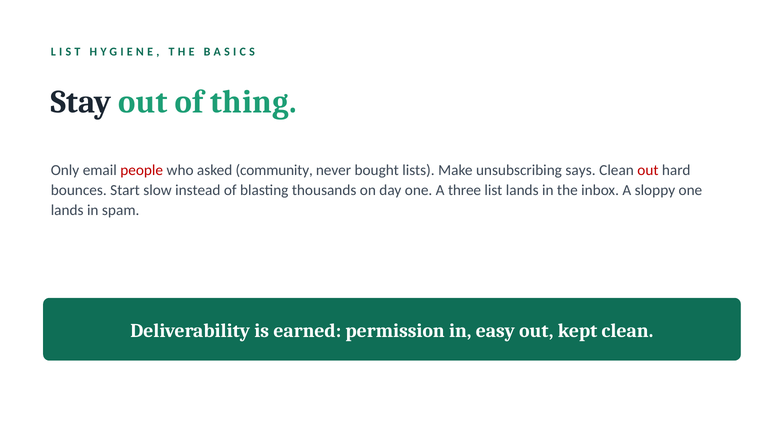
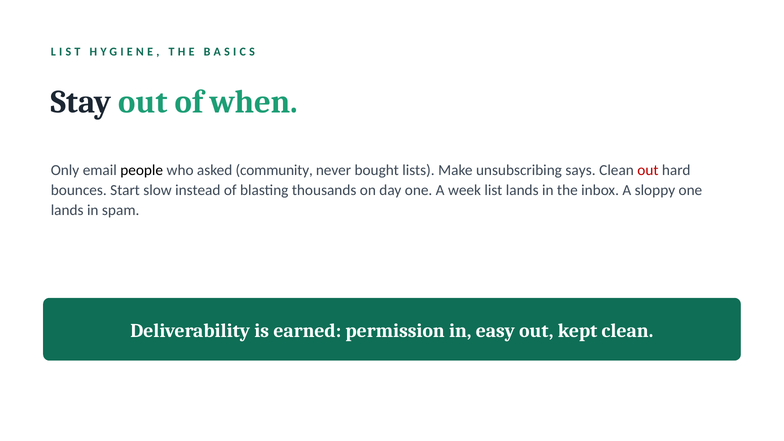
thing: thing -> when
people colour: red -> black
three: three -> week
